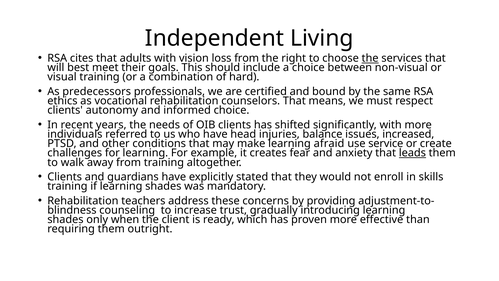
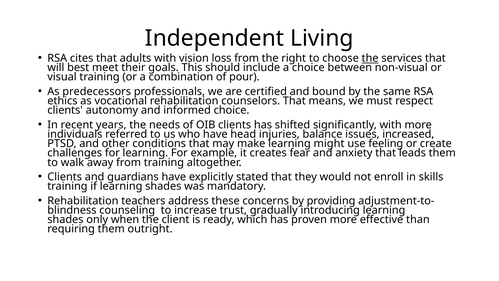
hard: hard -> pour
afraid: afraid -> might
service: service -> feeling
leads underline: present -> none
